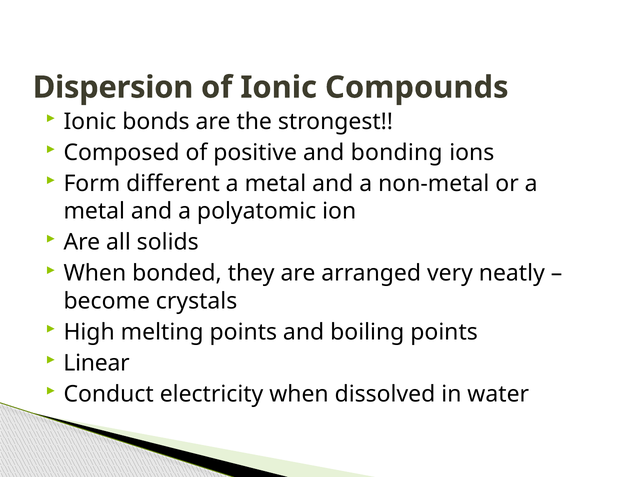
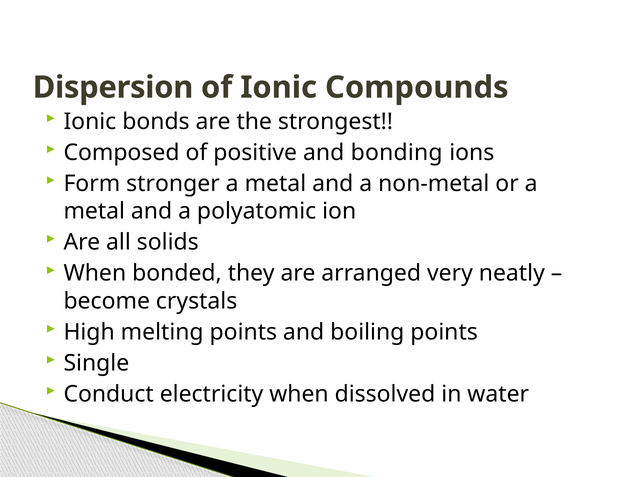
different: different -> stronger
Linear: Linear -> Single
